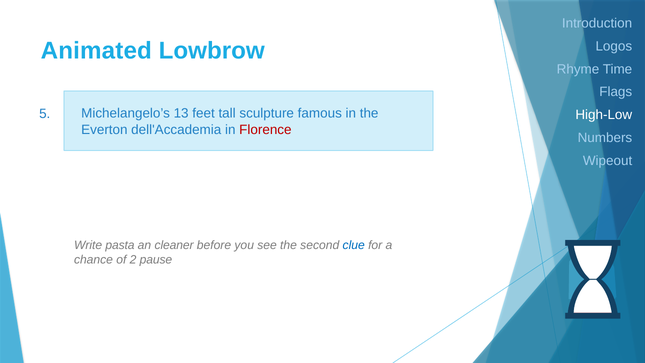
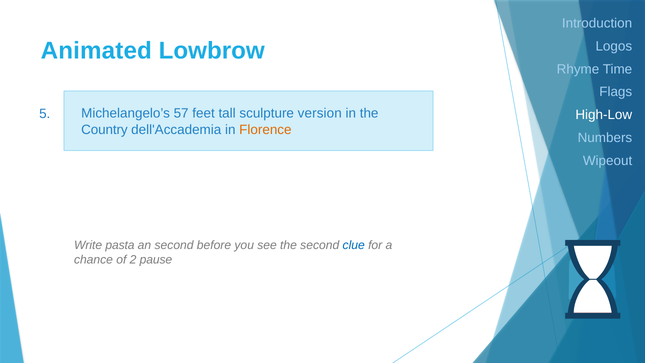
13: 13 -> 57
famous: famous -> version
Everton: Everton -> Country
Florence colour: red -> orange
an cleaner: cleaner -> second
